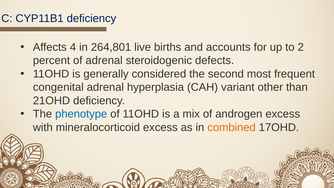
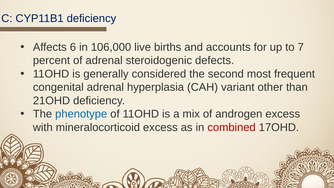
4: 4 -> 6
264,801: 264,801 -> 106,000
2: 2 -> 7
combined colour: orange -> red
